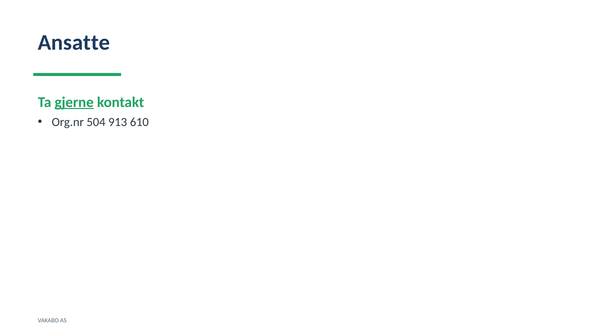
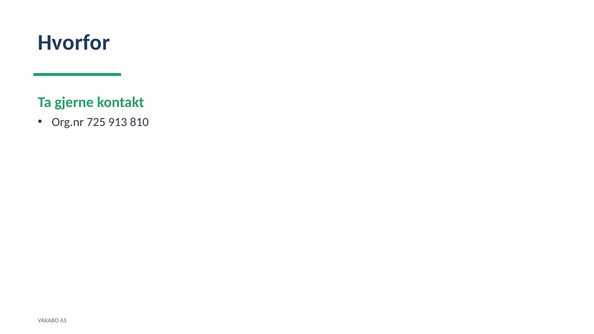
Ansatte: Ansatte -> Hvorfor
gjerne underline: present -> none
504: 504 -> 725
610: 610 -> 810
